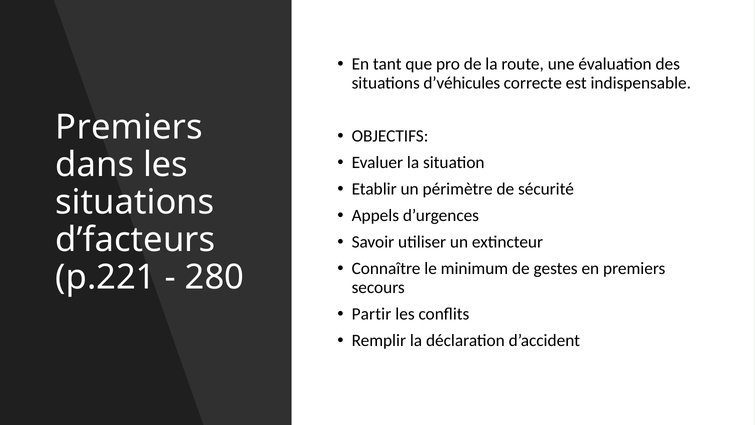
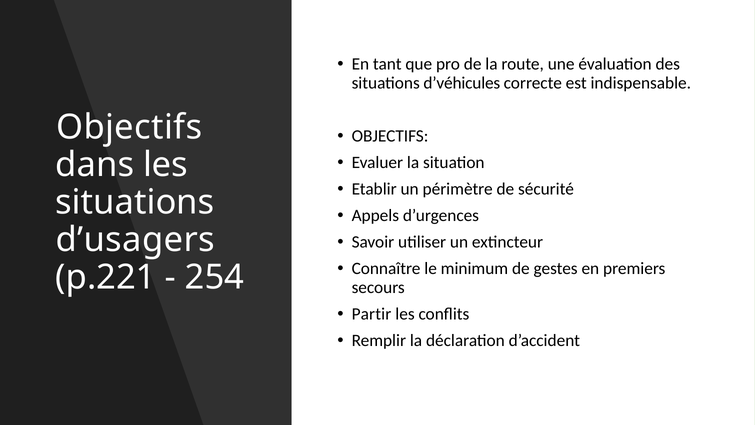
Premiers at (129, 127): Premiers -> Objectifs
d’facteurs: d’facteurs -> d’usagers
280: 280 -> 254
